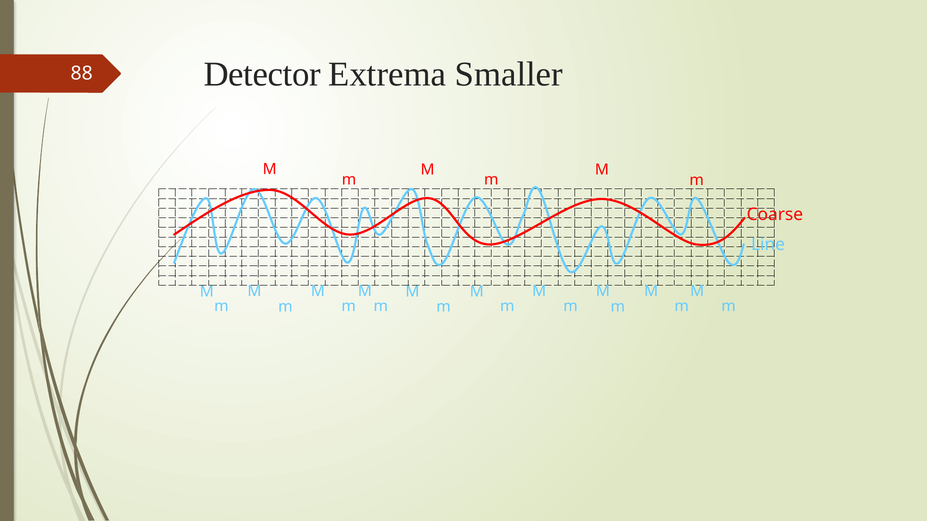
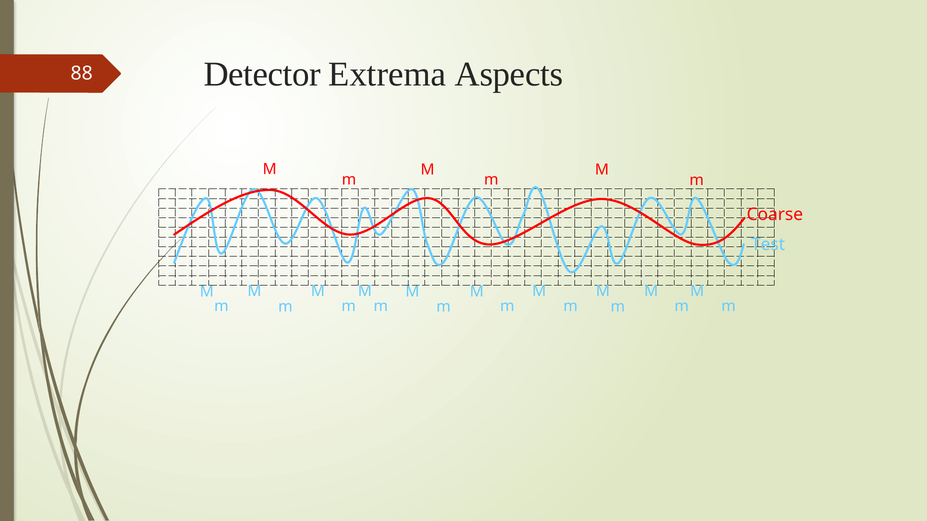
Smaller: Smaller -> Aspects
Line: Line -> Test
